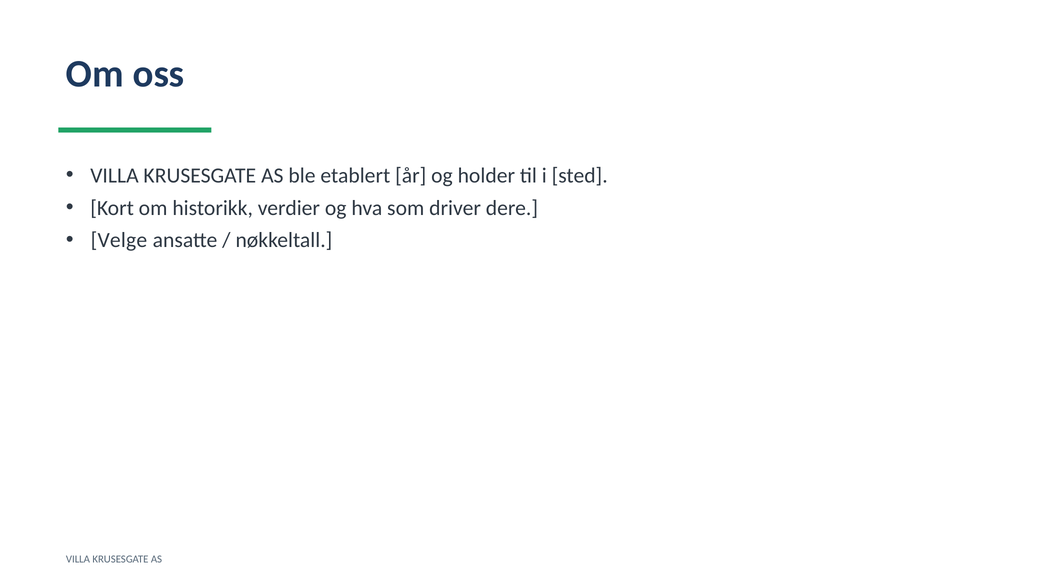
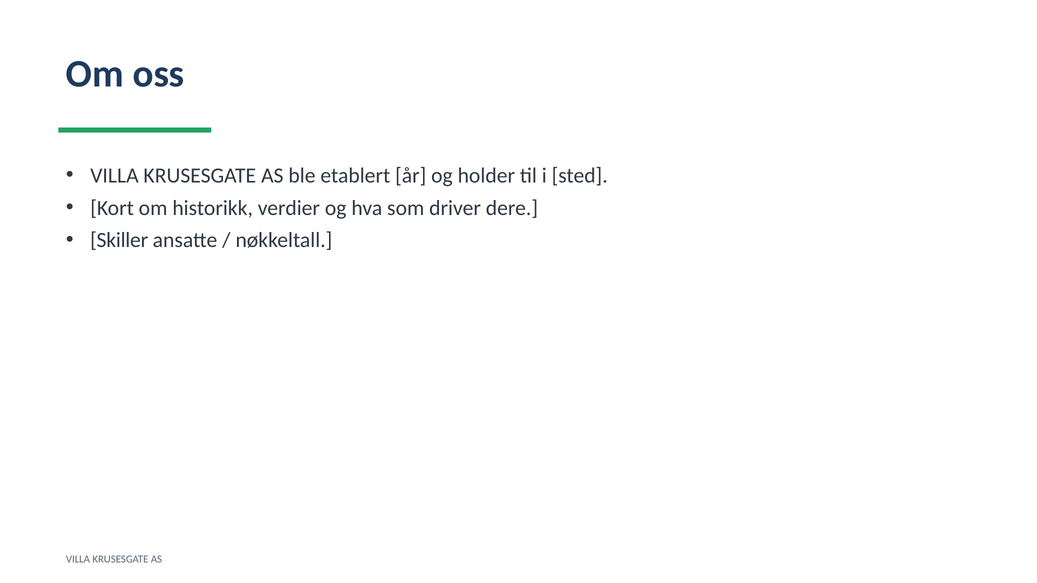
Velge: Velge -> Skiller
